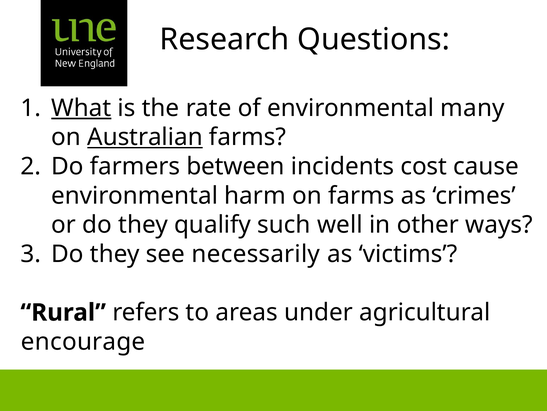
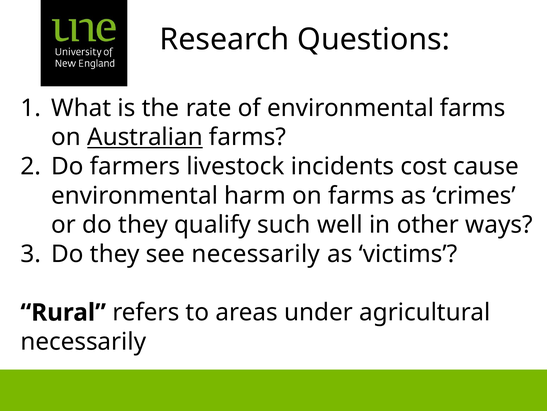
What underline: present -> none
environmental many: many -> farms
between: between -> livestock
encourage at (83, 341): encourage -> necessarily
